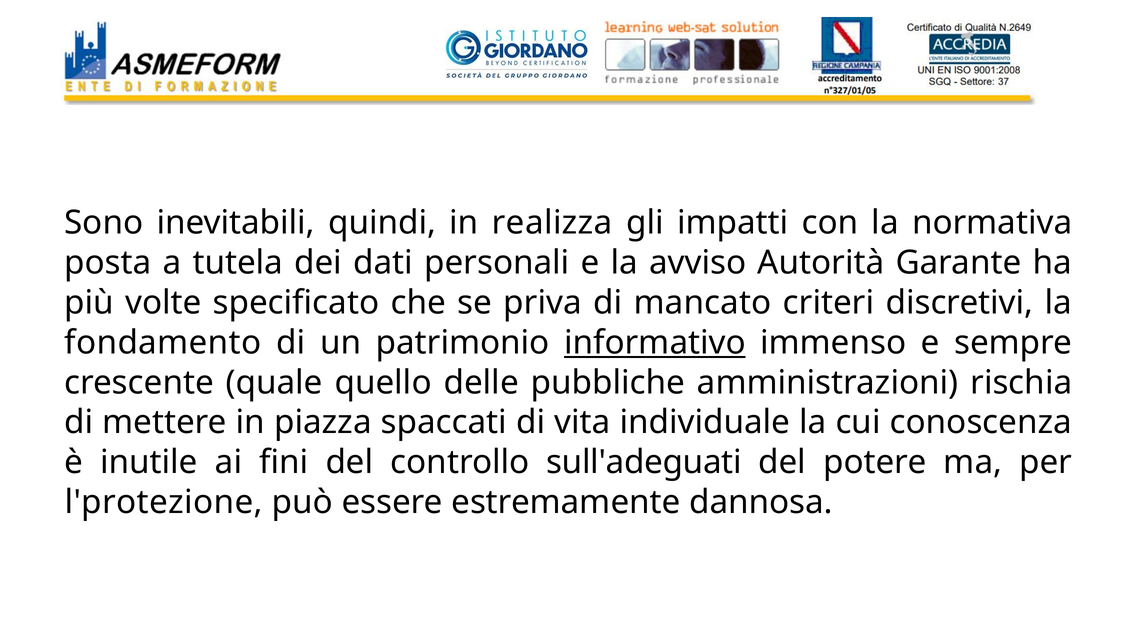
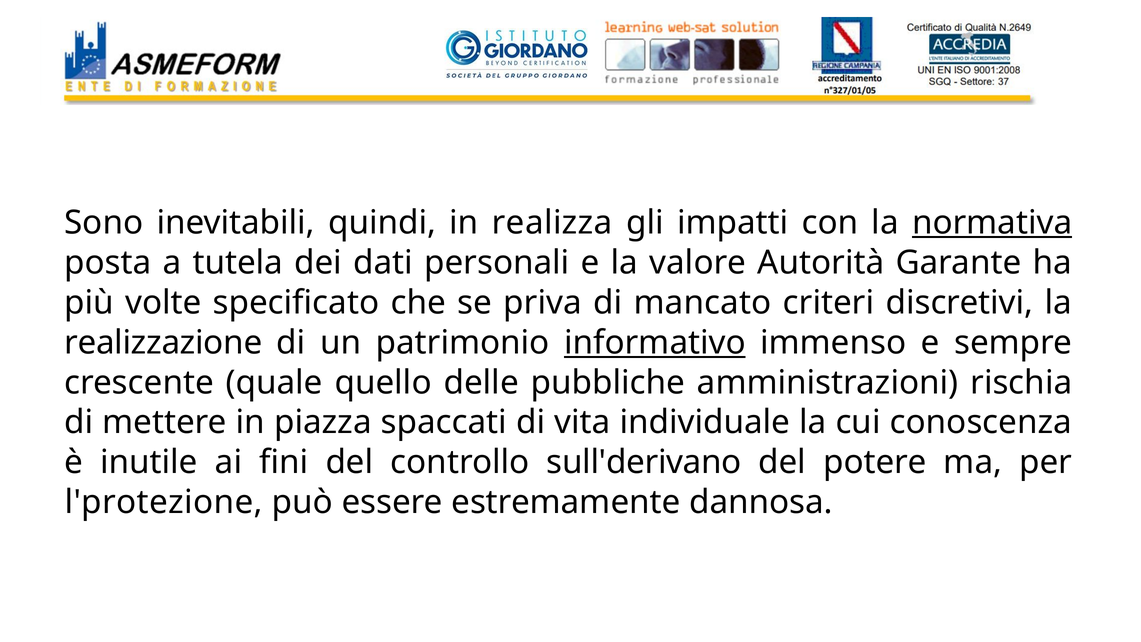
normativa underline: none -> present
avviso: avviso -> valore
fondamento: fondamento -> realizzazione
sull'adeguati: sull'adeguati -> sull'derivano
